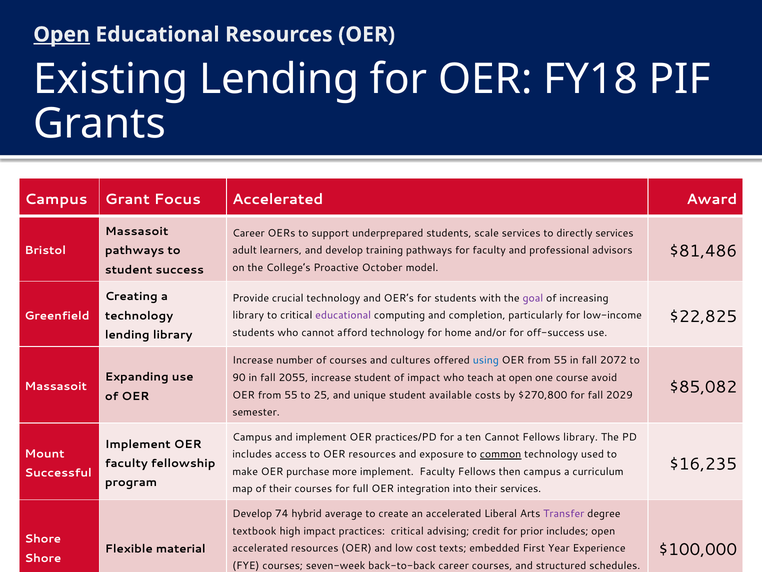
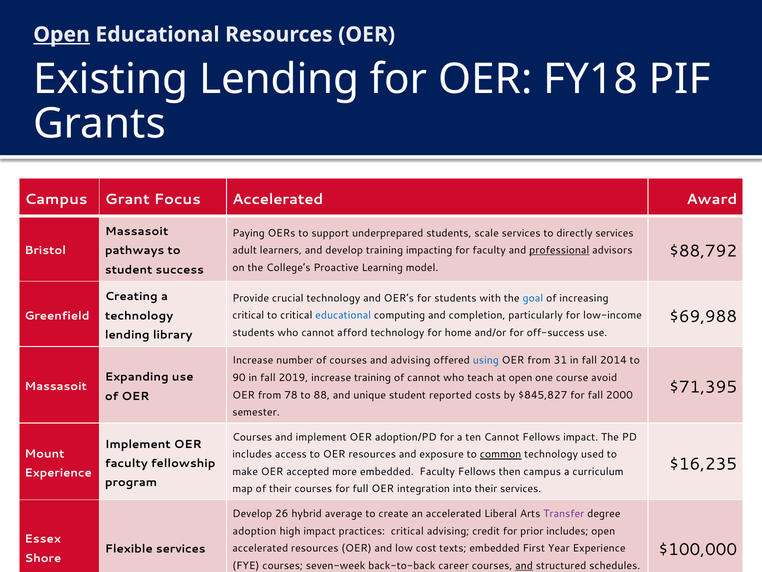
Career at (249, 233): Career -> Paying
$81,486: $81,486 -> $88,792
training pathways: pathways -> impacting
professional underline: none -> present
October: October -> Learning
goal colour: purple -> blue
$22,825: $22,825 -> $69,988
library at (248, 315): library -> critical
educational at (343, 315) colour: purple -> blue
and cultures: cultures -> advising
55 at (560, 360): 55 -> 31
2072: 2072 -> 2014
2055: 2055 -> 2019
increase student: student -> training
of impact: impact -> cannot
$85,082: $85,082 -> $71,395
55 at (291, 395): 55 -> 78
25: 25 -> 88
available: available -> reported
$270,800: $270,800 -> $845,827
2029: 2029 -> 2000
Campus at (252, 437): Campus -> Courses
practices/PD: practices/PD -> adoption/PD
Fellows library: library -> impact
purchase: purchase -> accepted
more implement: implement -> embedded
Successful at (58, 472): Successful -> Experience
74: 74 -> 26
textbook: textbook -> adoption
Shore at (43, 539): Shore -> Essex
Flexible material: material -> services
and at (524, 565) underline: none -> present
